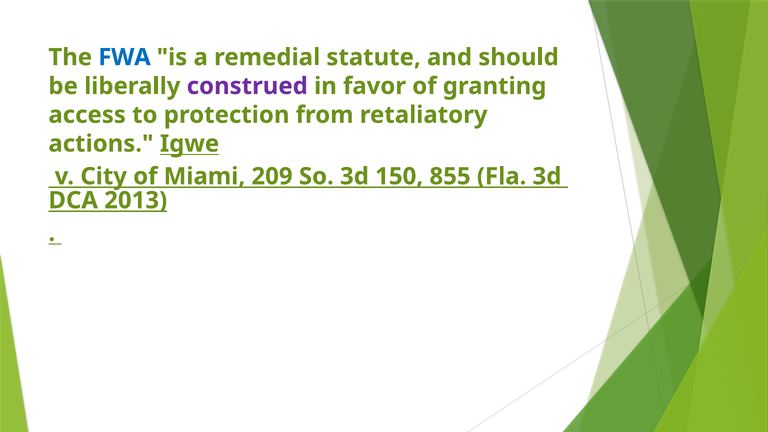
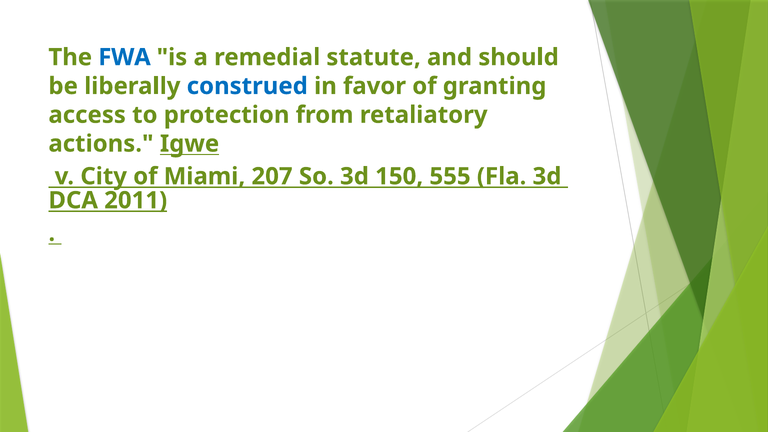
construed colour: purple -> blue
209: 209 -> 207
855: 855 -> 555
2013: 2013 -> 2011
